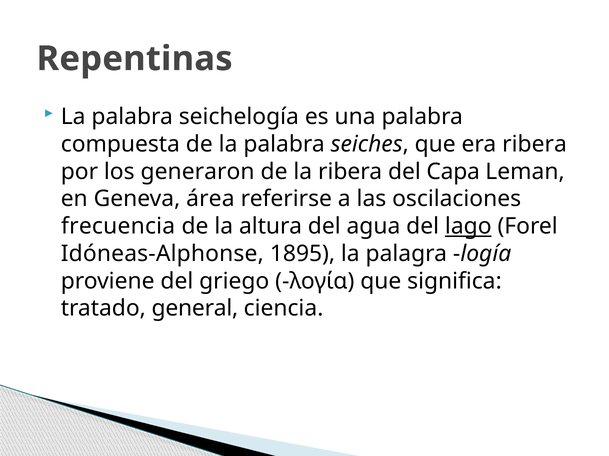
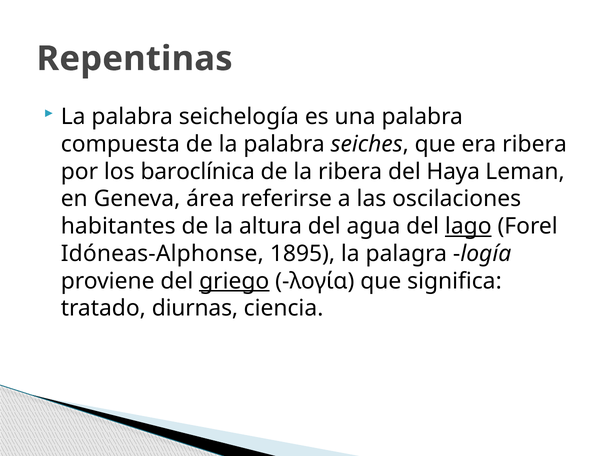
generaron: generaron -> baroclínica
Capa: Capa -> Haya
frecuencia: frecuencia -> habitantes
griego underline: none -> present
general: general -> diurnas
